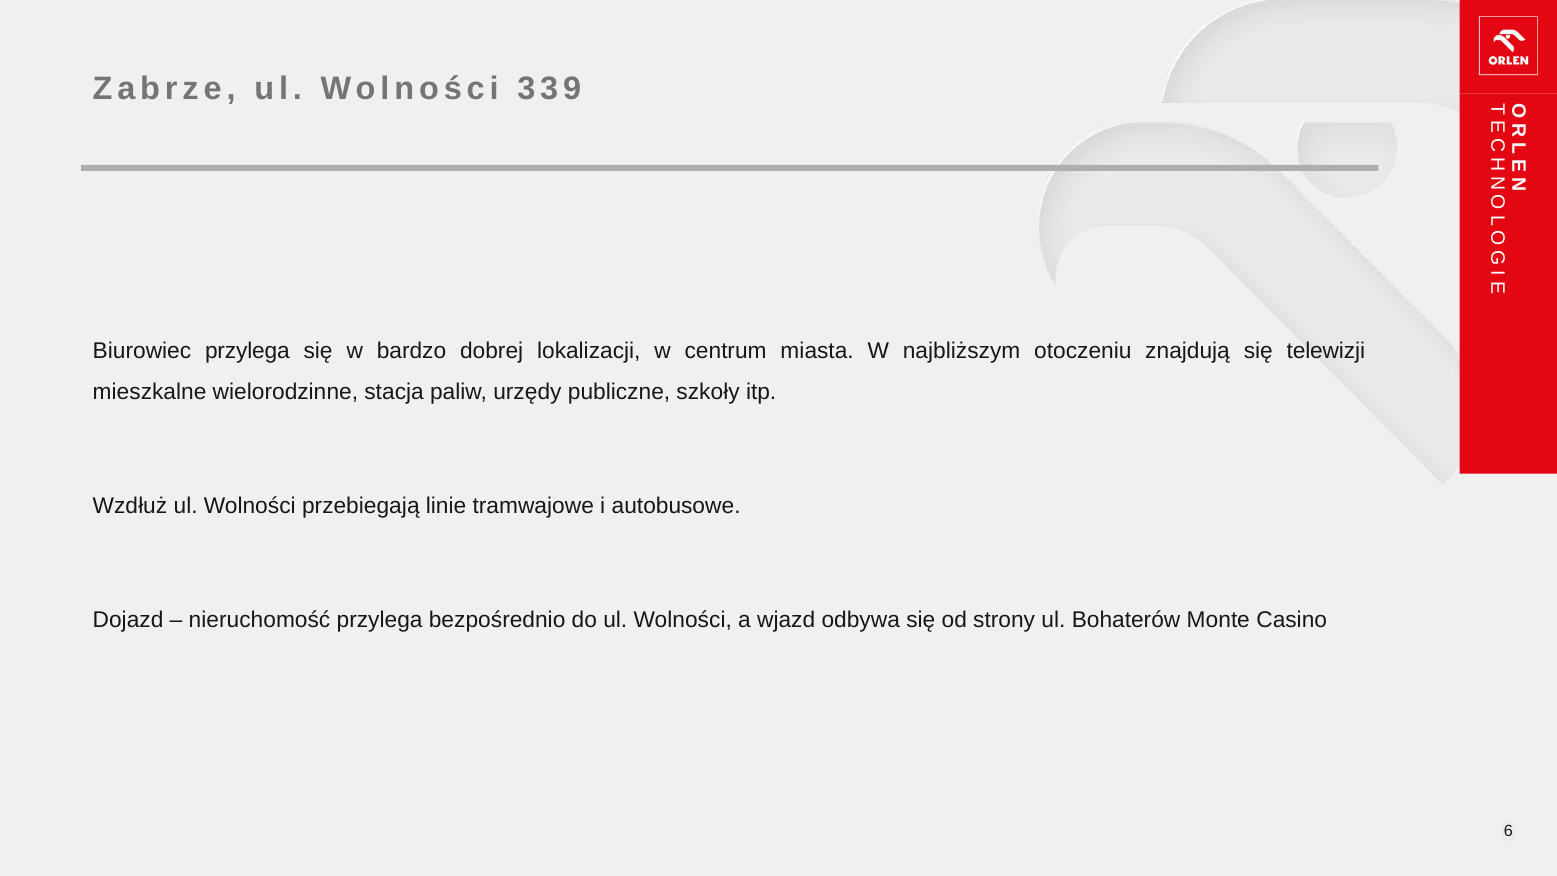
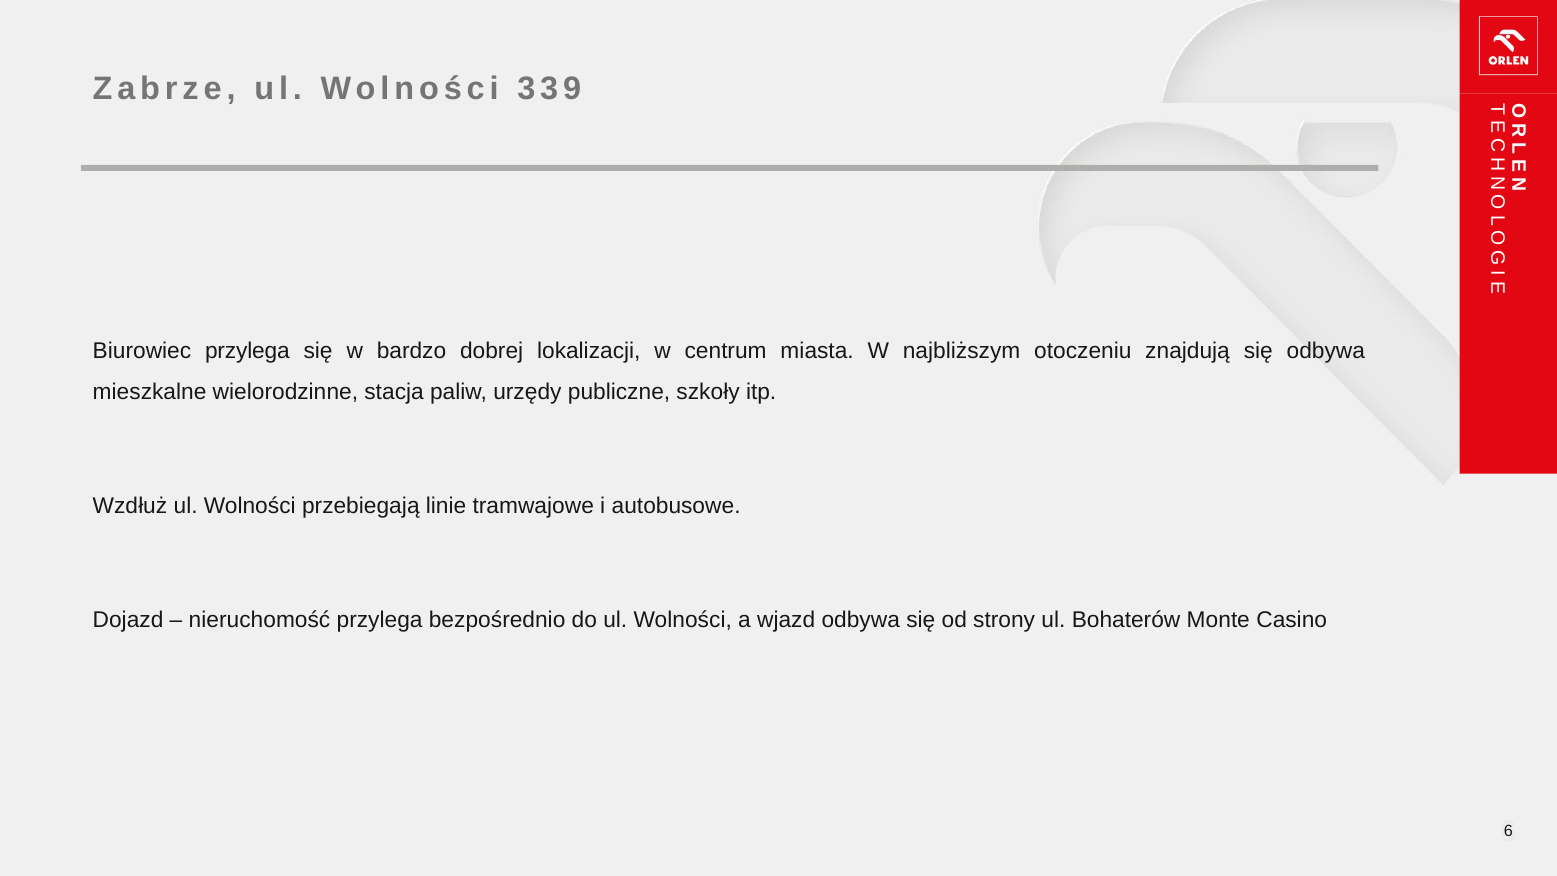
się telewizji: telewizji -> odbywa
